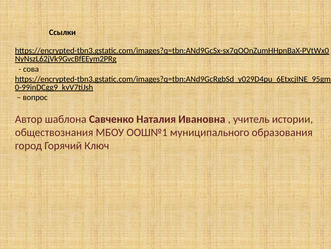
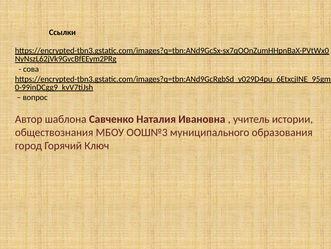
ООШ№1: ООШ№1 -> ООШ№3
